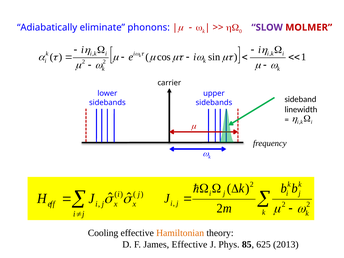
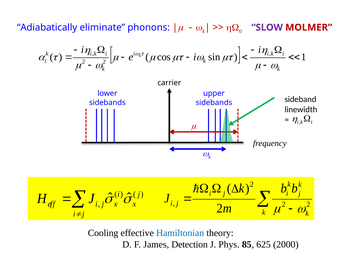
Hamiltonian colour: orange -> blue
James Effective: Effective -> Detection
2013: 2013 -> 2000
